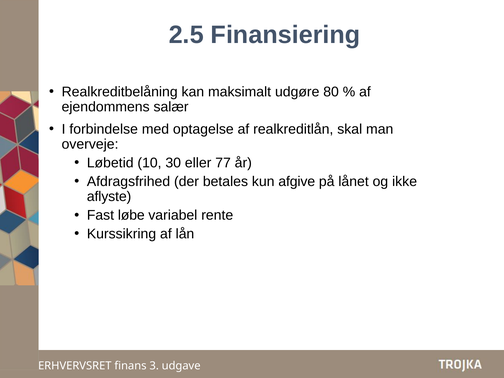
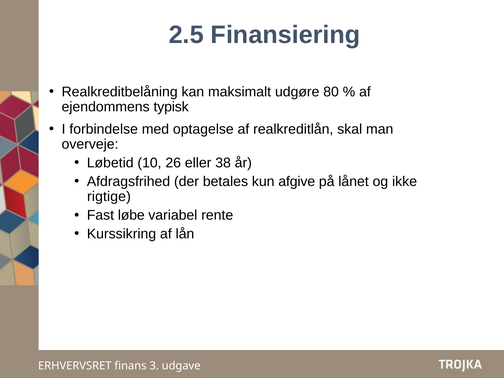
salær: salær -> typisk
30: 30 -> 26
77: 77 -> 38
aflyste: aflyste -> rigtige
